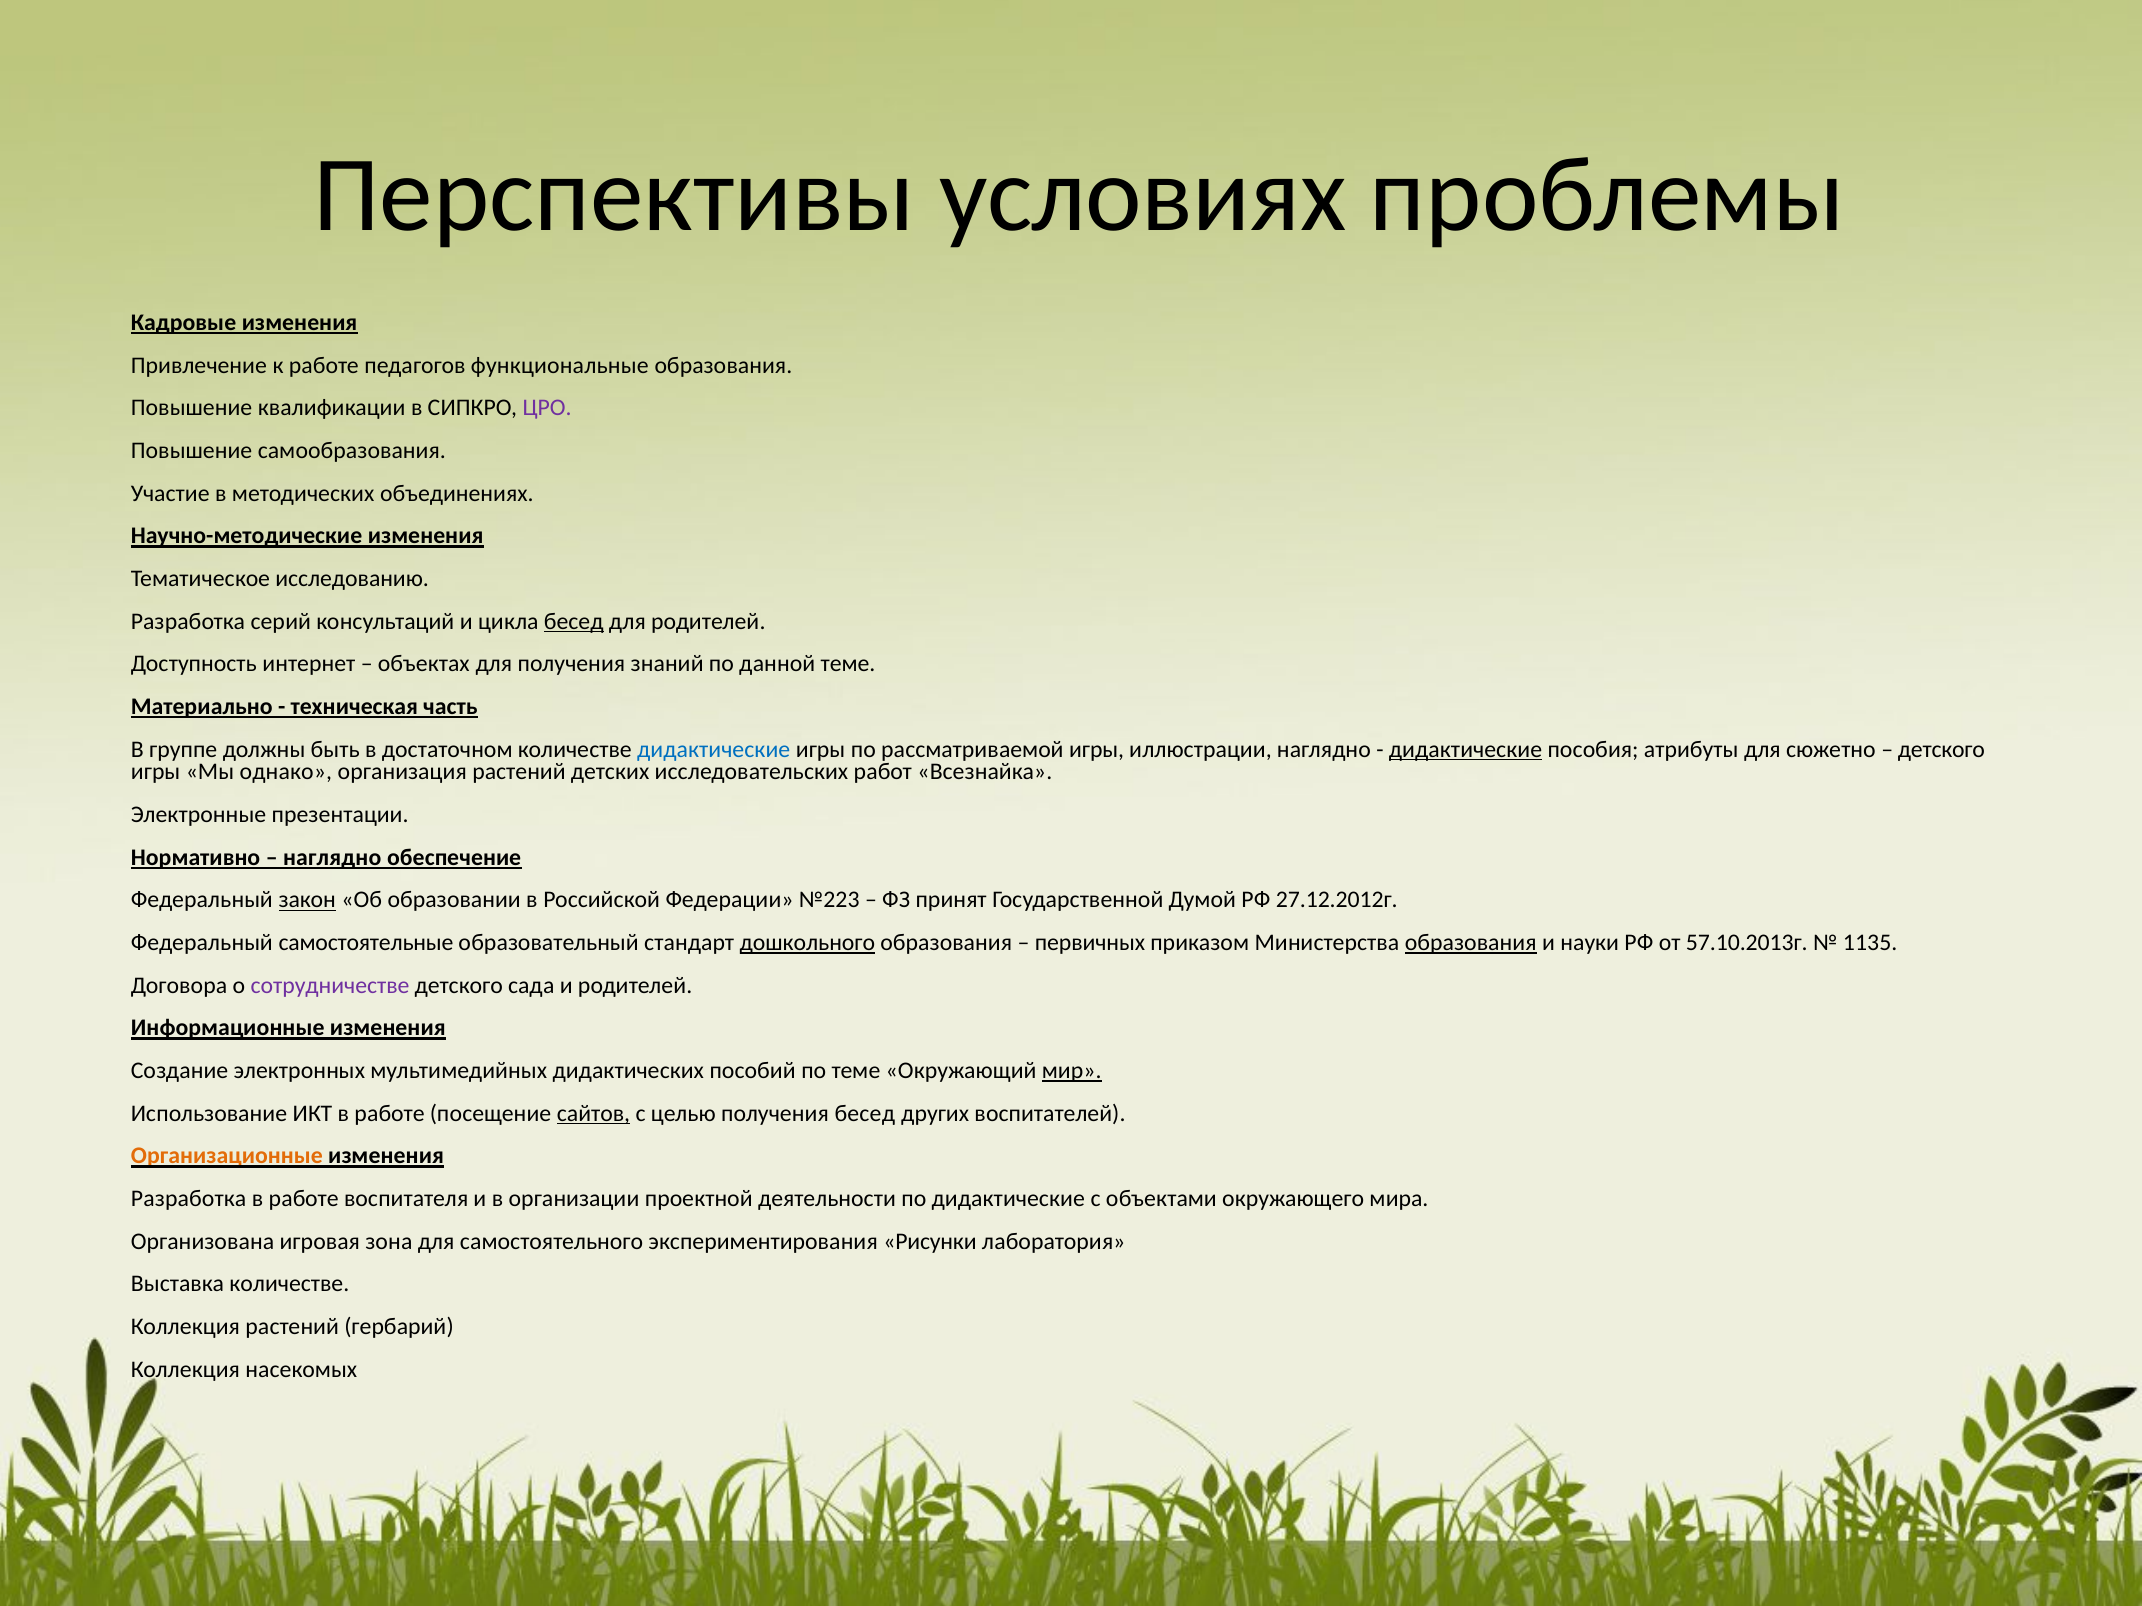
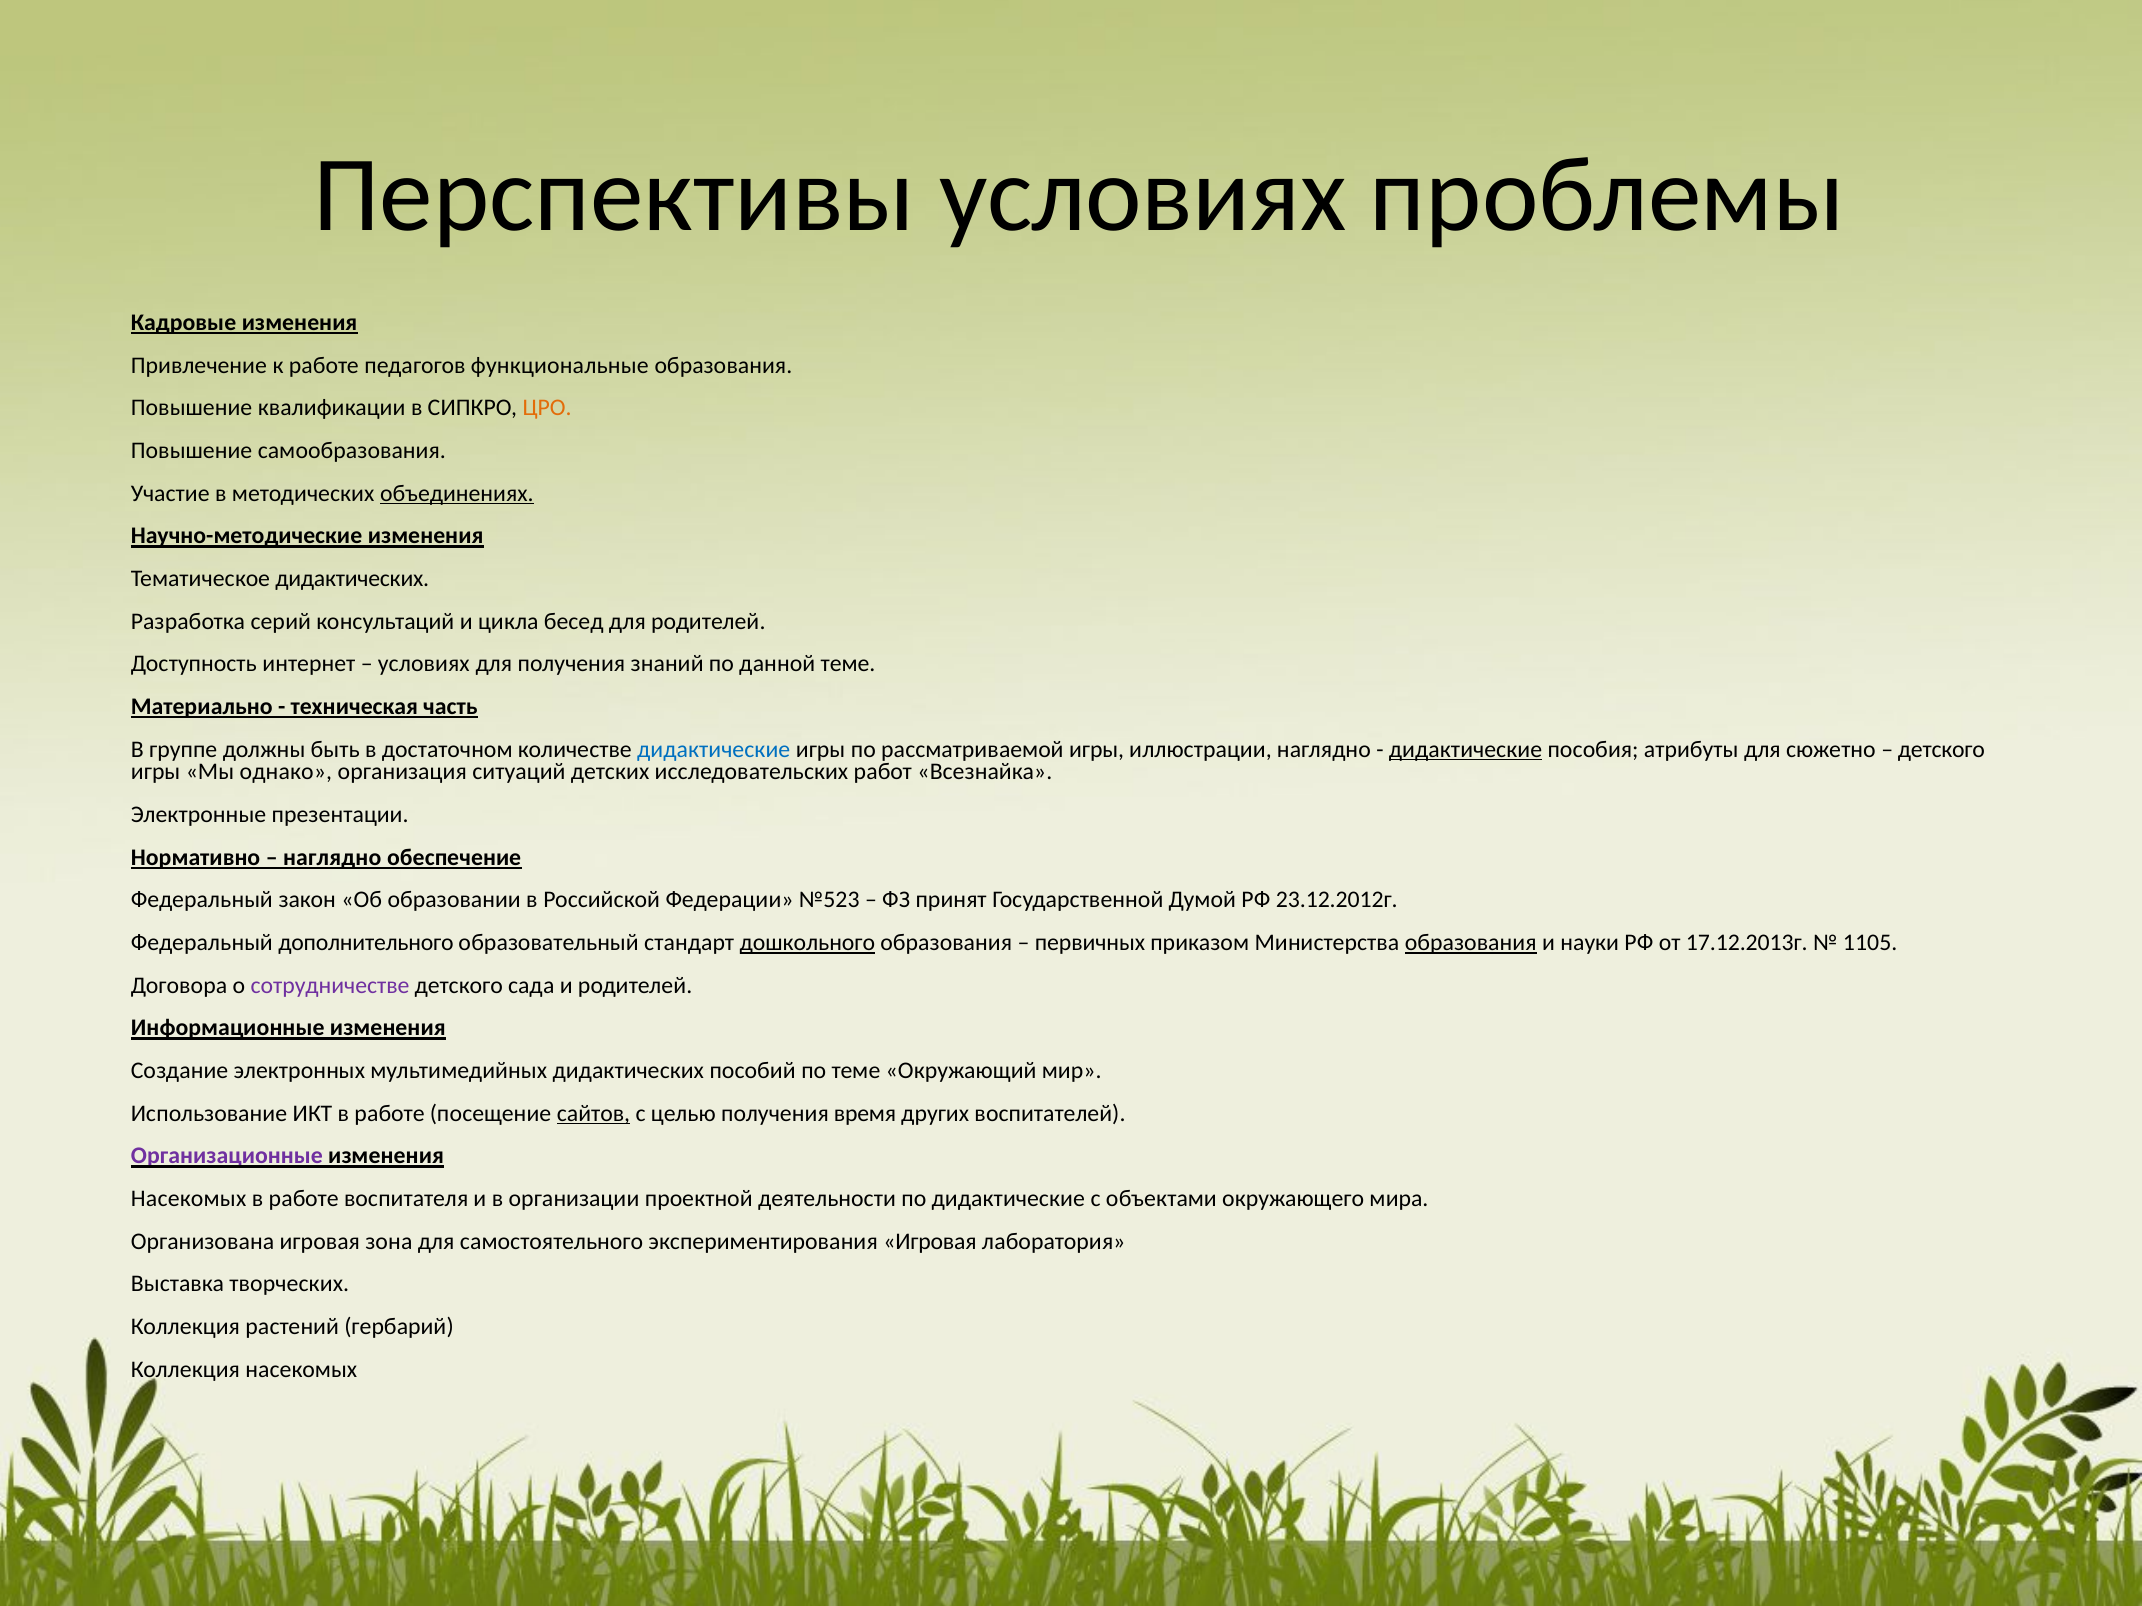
ЦРО colour: purple -> orange
объединениях underline: none -> present
Тематическое исследованию: исследованию -> дидактических
бесед at (574, 622) underline: present -> none
объектах at (424, 664): объектах -> условиях
организация растений: растений -> ситуаций
закон underline: present -> none
№223: №223 -> №523
27.12.2012г: 27.12.2012г -> 23.12.2012г
самостоятельные: самостоятельные -> дополнительного
57.10.2013г: 57.10.2013г -> 17.12.2013г
1135: 1135 -> 1105
мир underline: present -> none
получения бесед: бесед -> время
Организационные colour: orange -> purple
Разработка at (189, 1199): Разработка -> Насекомых
экспериментирования Рисунки: Рисунки -> Игровая
Выставка количестве: количестве -> творческих
